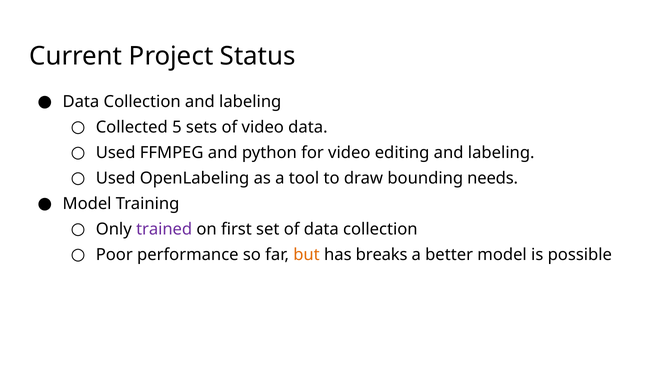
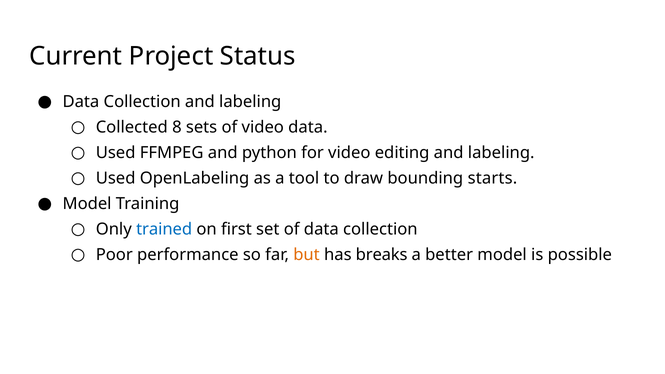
5: 5 -> 8
needs: needs -> starts
trained colour: purple -> blue
